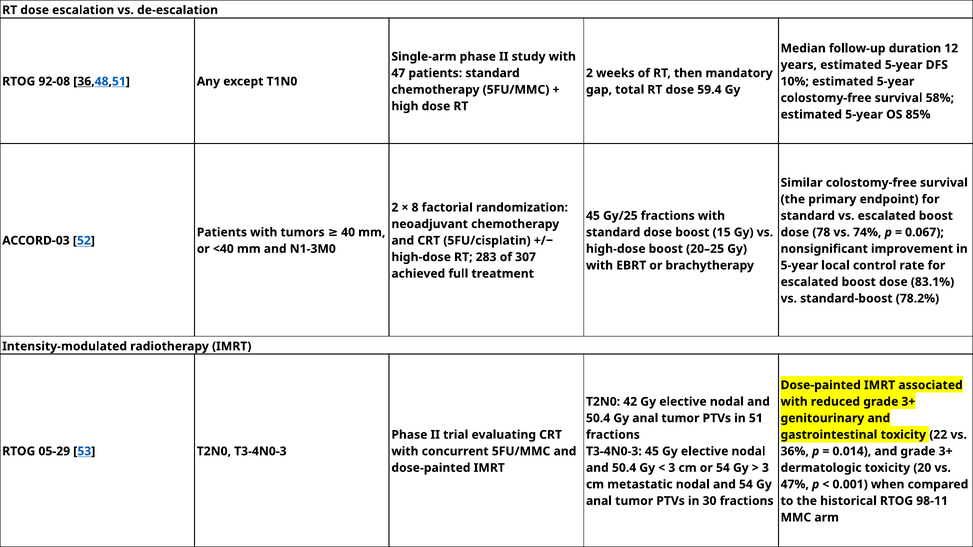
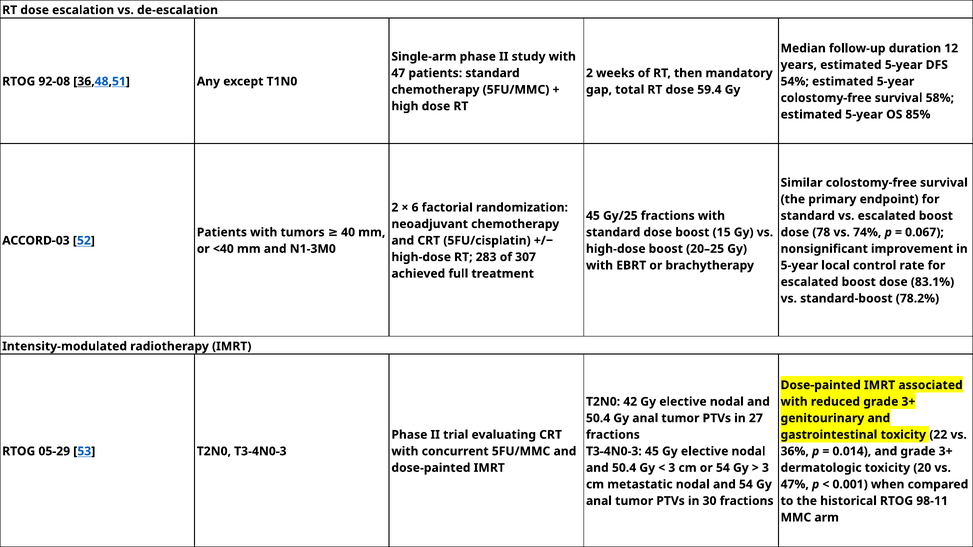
10%: 10% -> 54%
8: 8 -> 6
51: 51 -> 27
